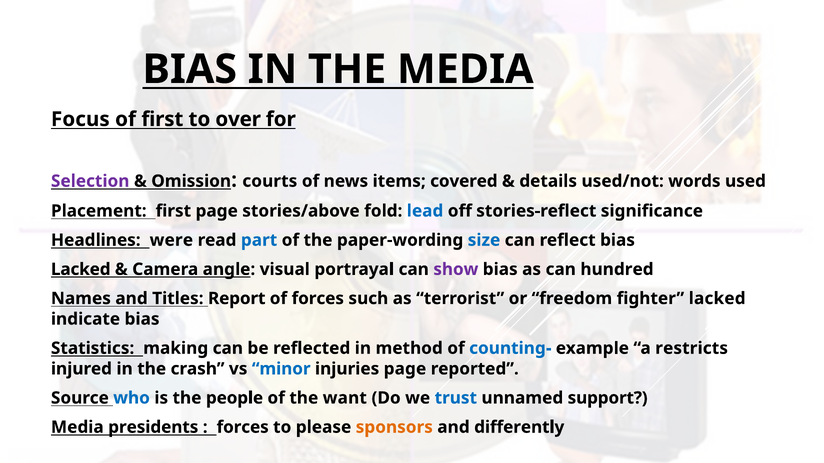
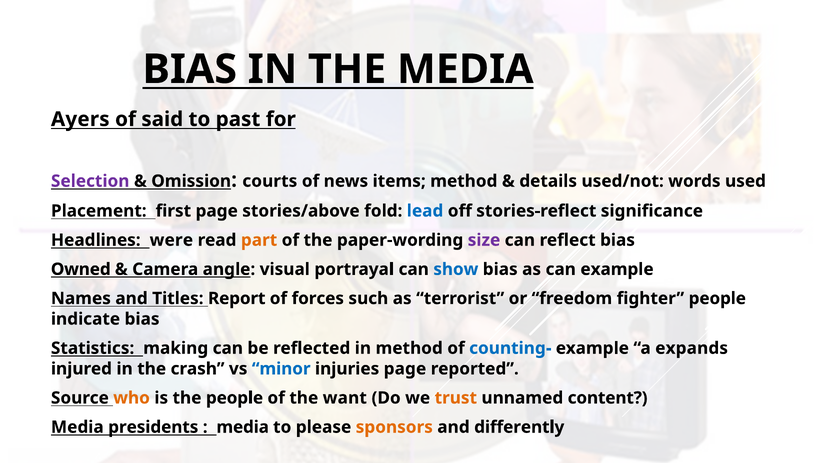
Focus: Focus -> Ayers
of first: first -> said
over: over -> past
items covered: covered -> method
part colour: blue -> orange
size colour: blue -> purple
Lacked at (81, 270): Lacked -> Owned
show colour: purple -> blue
can hundred: hundred -> example
fighter lacked: lacked -> people
restricts: restricts -> expands
who colour: blue -> orange
trust colour: blue -> orange
support: support -> content
forces at (243, 428): forces -> media
